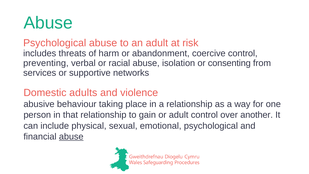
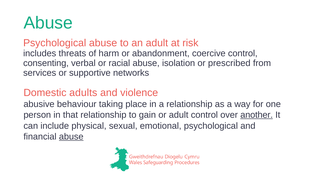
preventing: preventing -> consenting
consenting: consenting -> prescribed
another underline: none -> present
